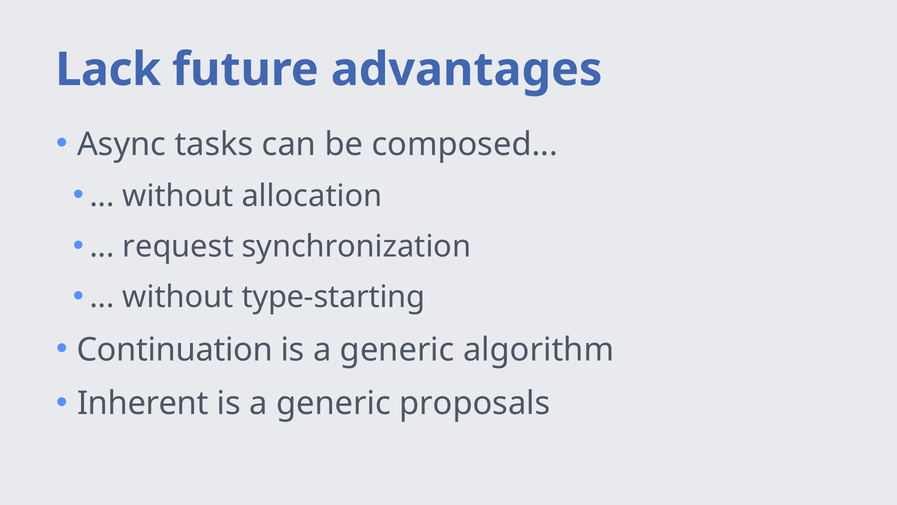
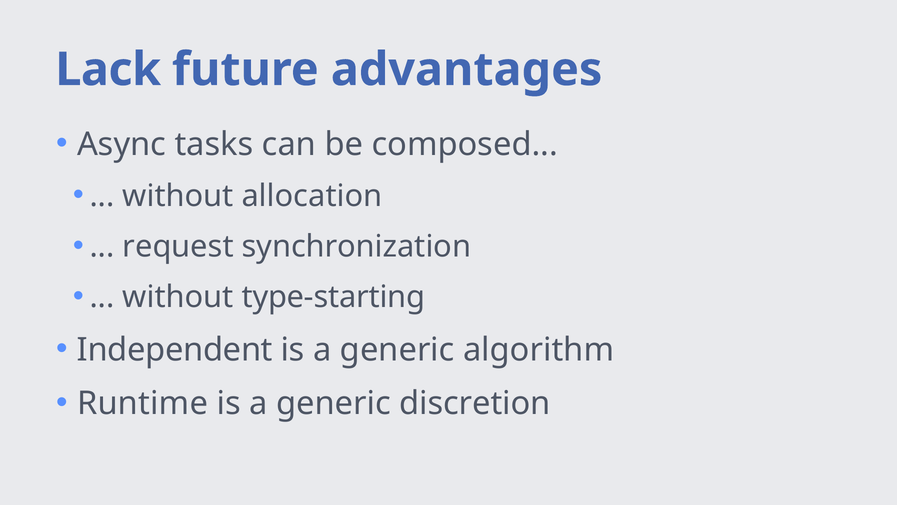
Continuation: Continuation -> Independent
Inherent: Inherent -> Runtime
proposals: proposals -> discretion
